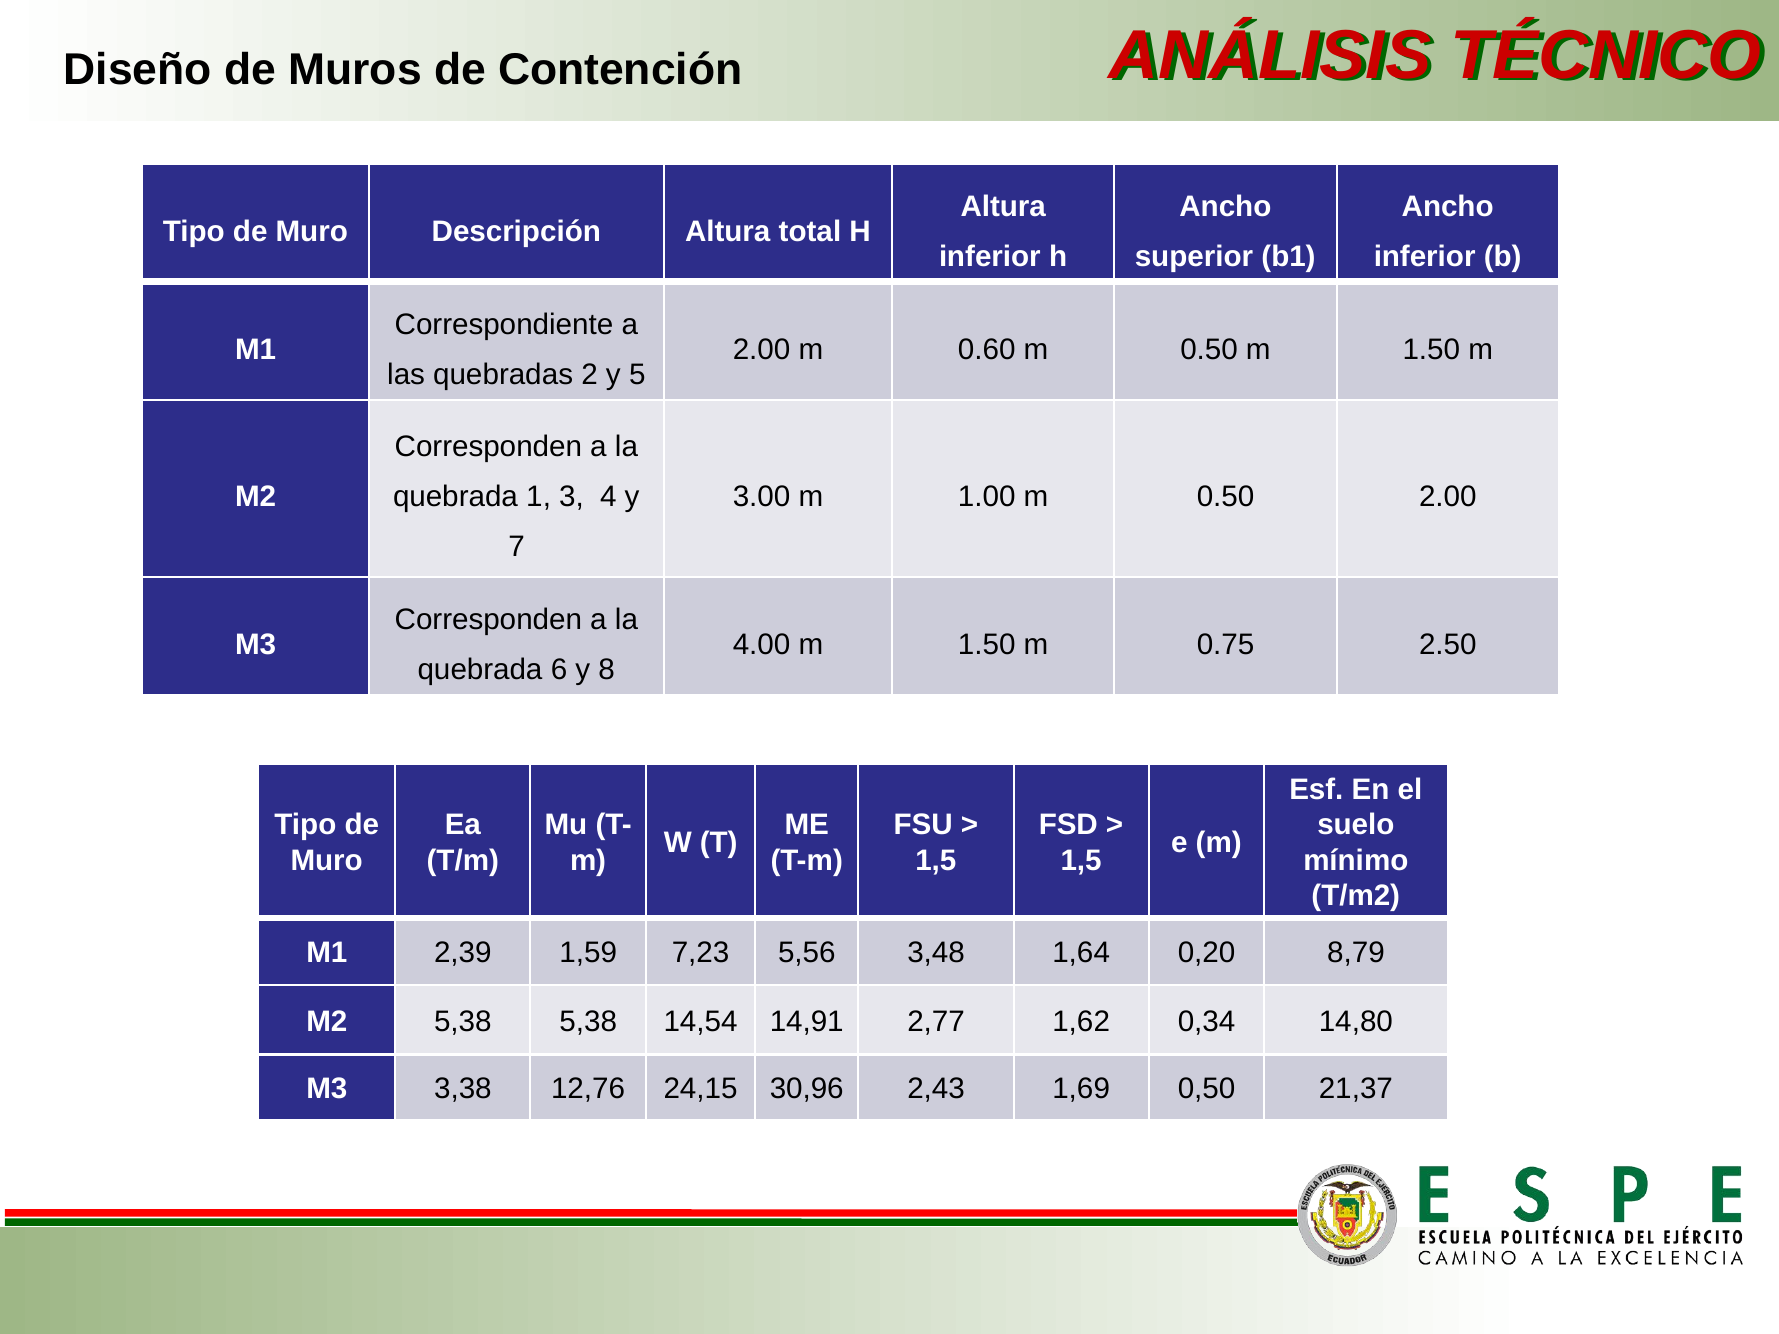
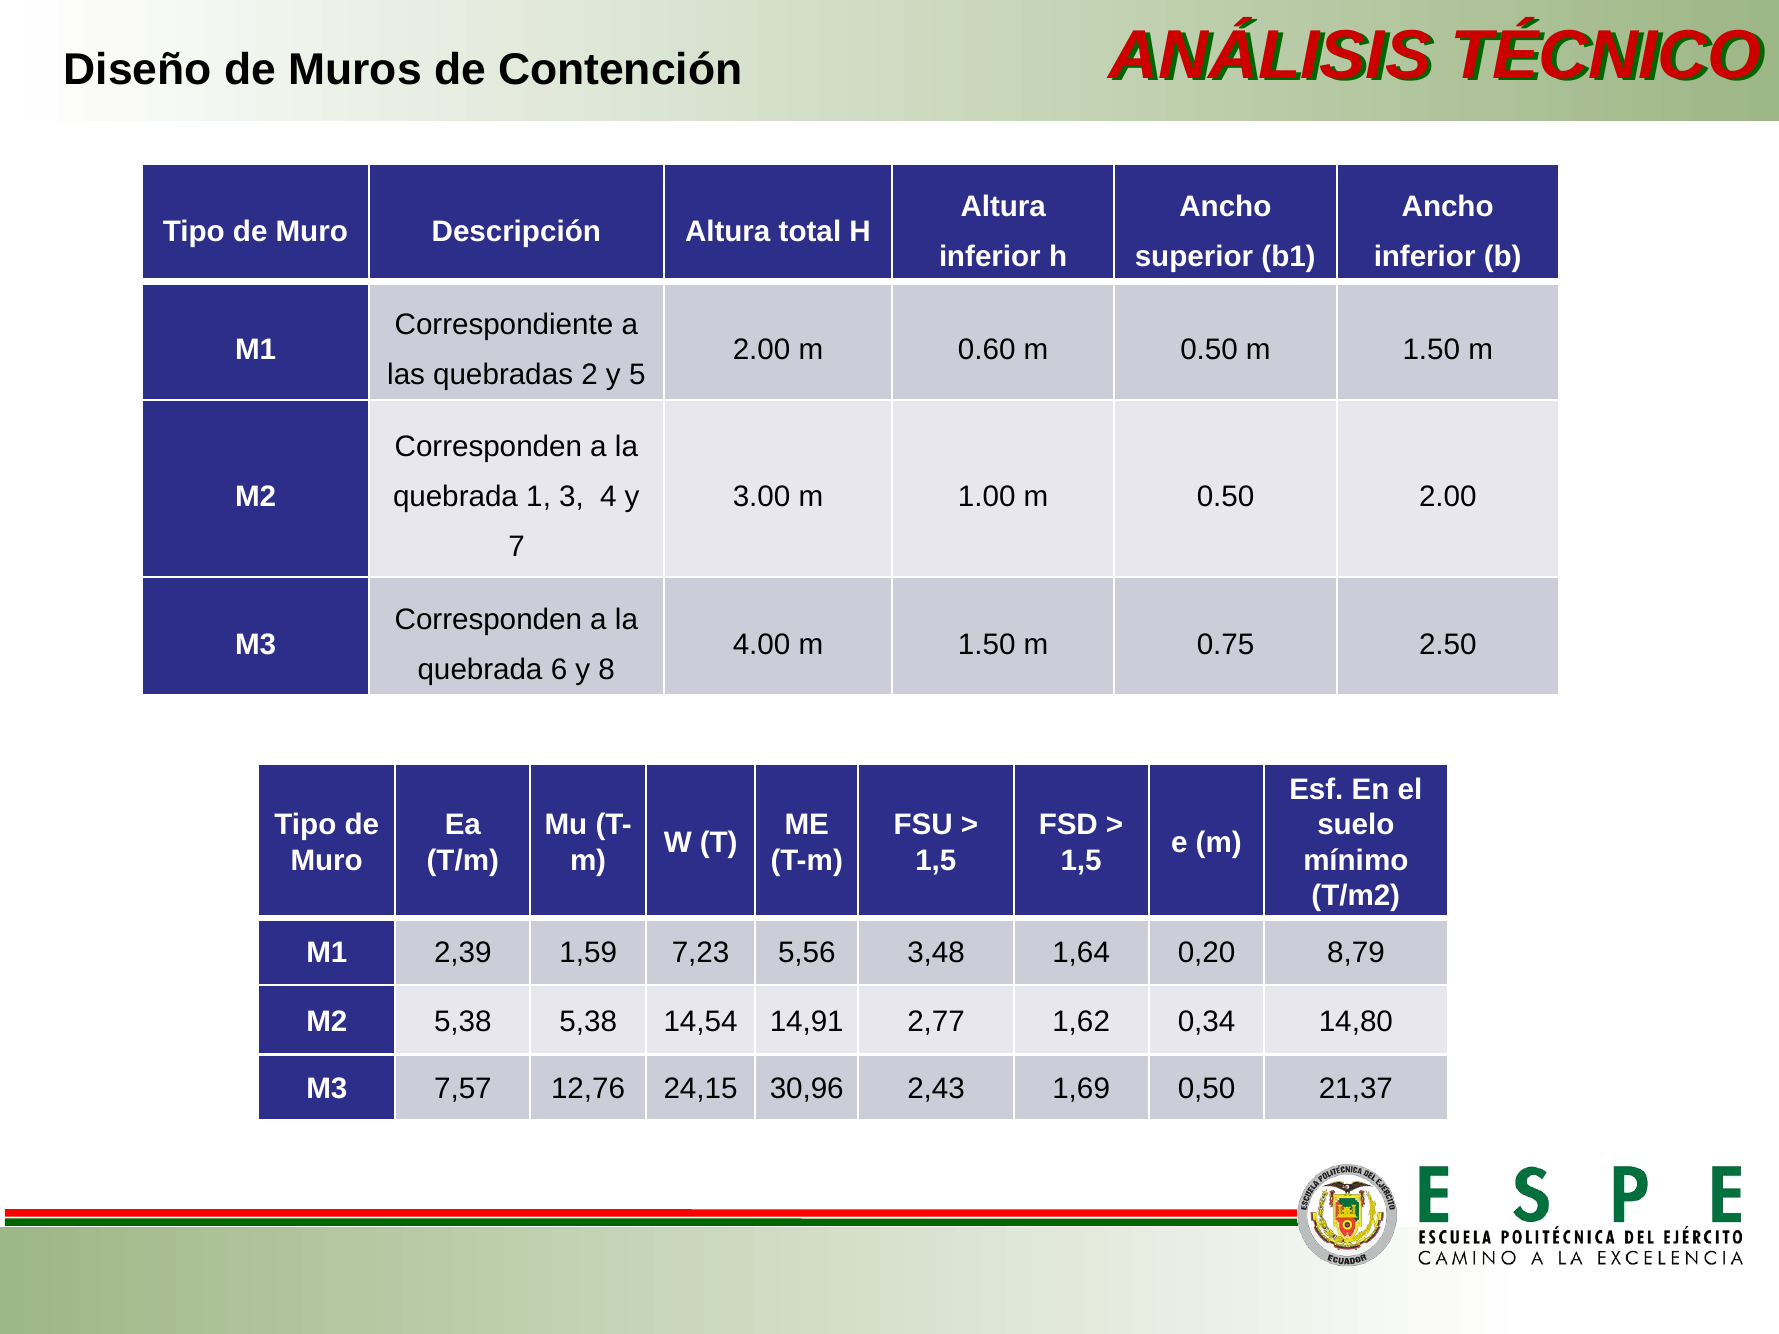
3,38: 3,38 -> 7,57
